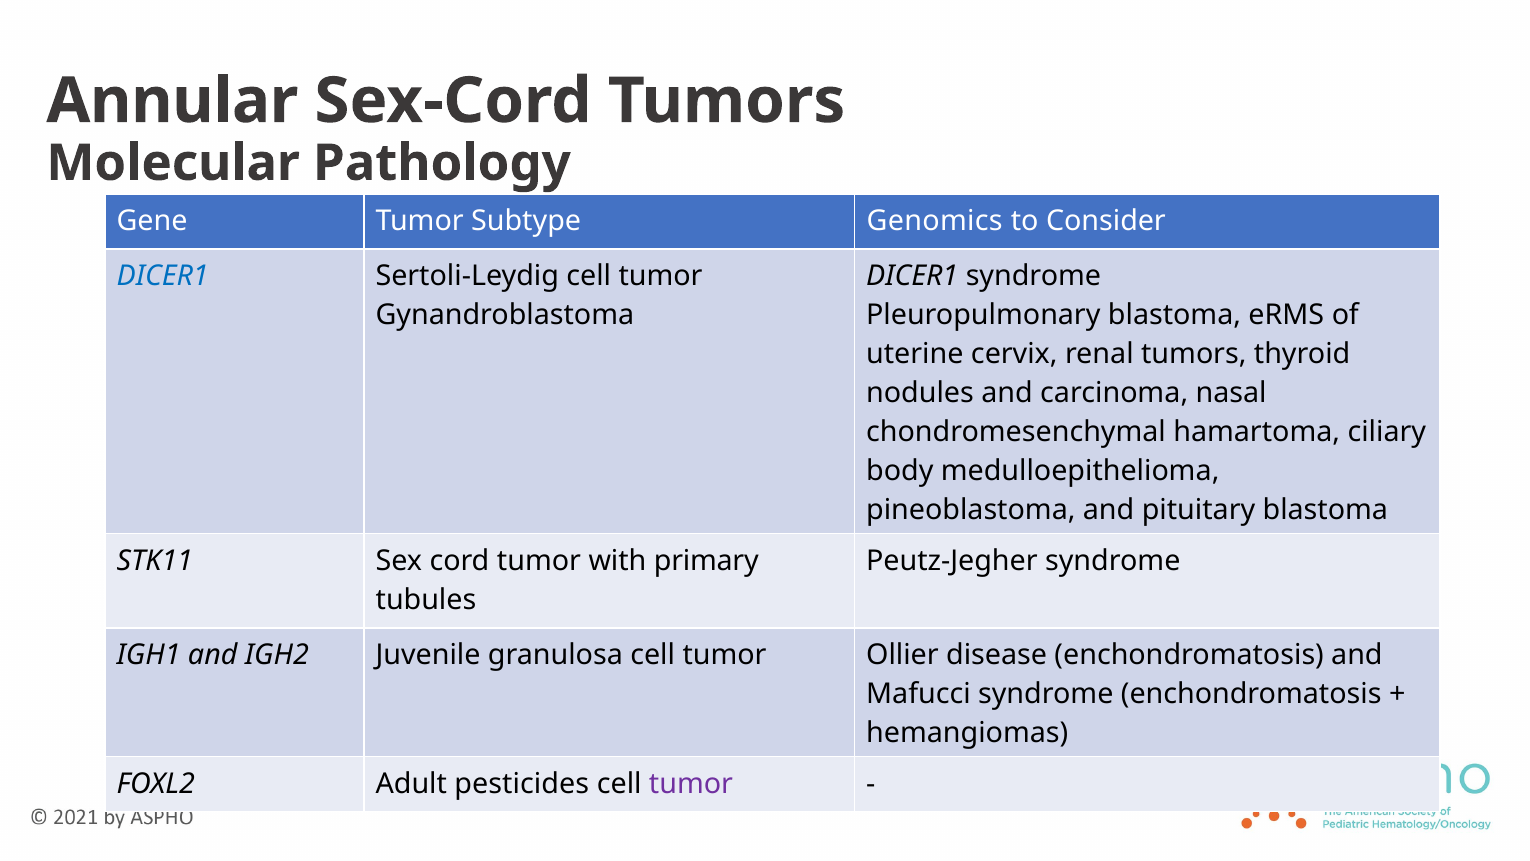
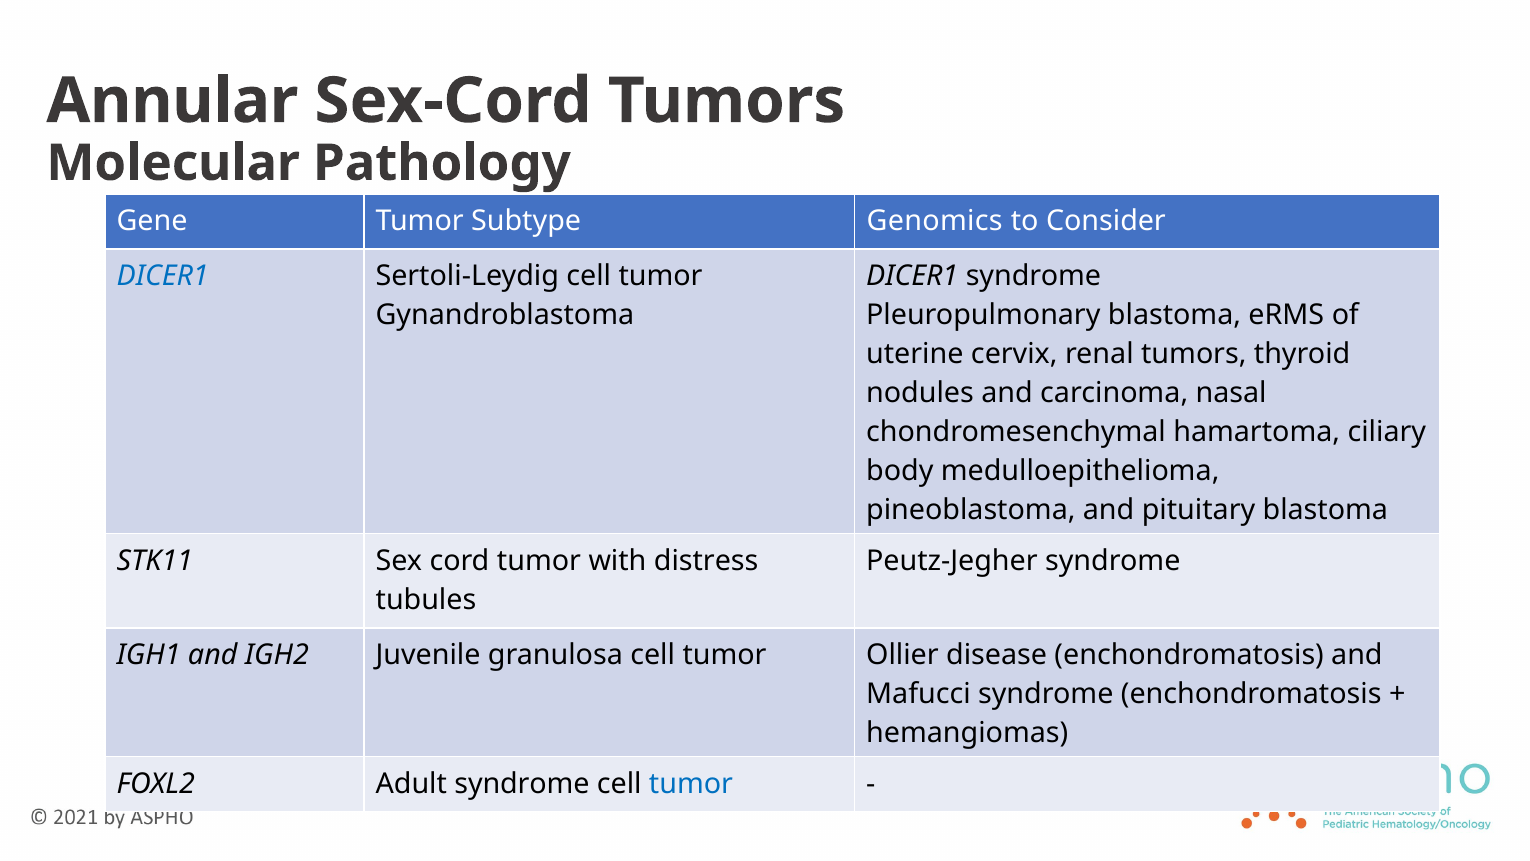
primary: primary -> distress
Adult pesticides: pesticides -> syndrome
tumor at (691, 783) colour: purple -> blue
